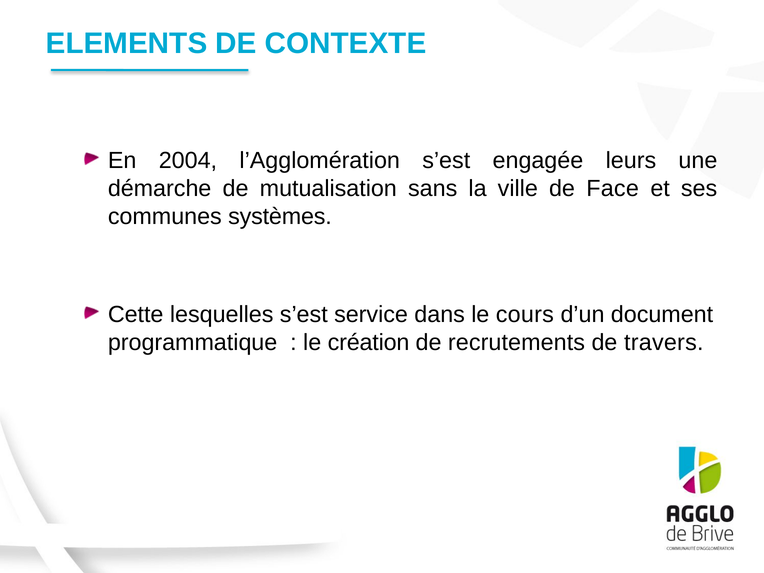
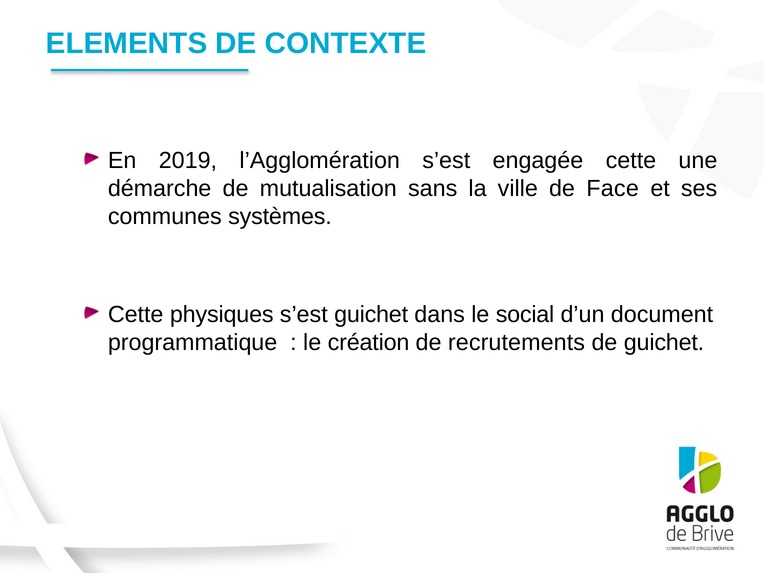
2004: 2004 -> 2019
engagée leurs: leurs -> cette
lesquelles: lesquelles -> physiques
s’est service: service -> guichet
cours: cours -> social
de travers: travers -> guichet
